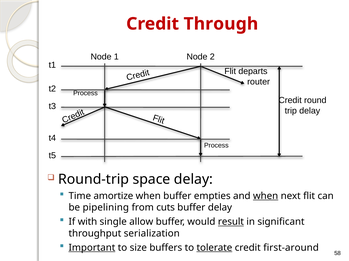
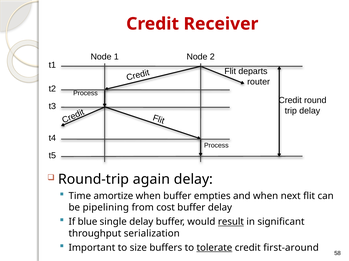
Through: Through -> Receiver
space: space -> again
when at (266, 196) underline: present -> none
cuts: cuts -> cost
with: with -> blue
single allow: allow -> delay
Important underline: present -> none
